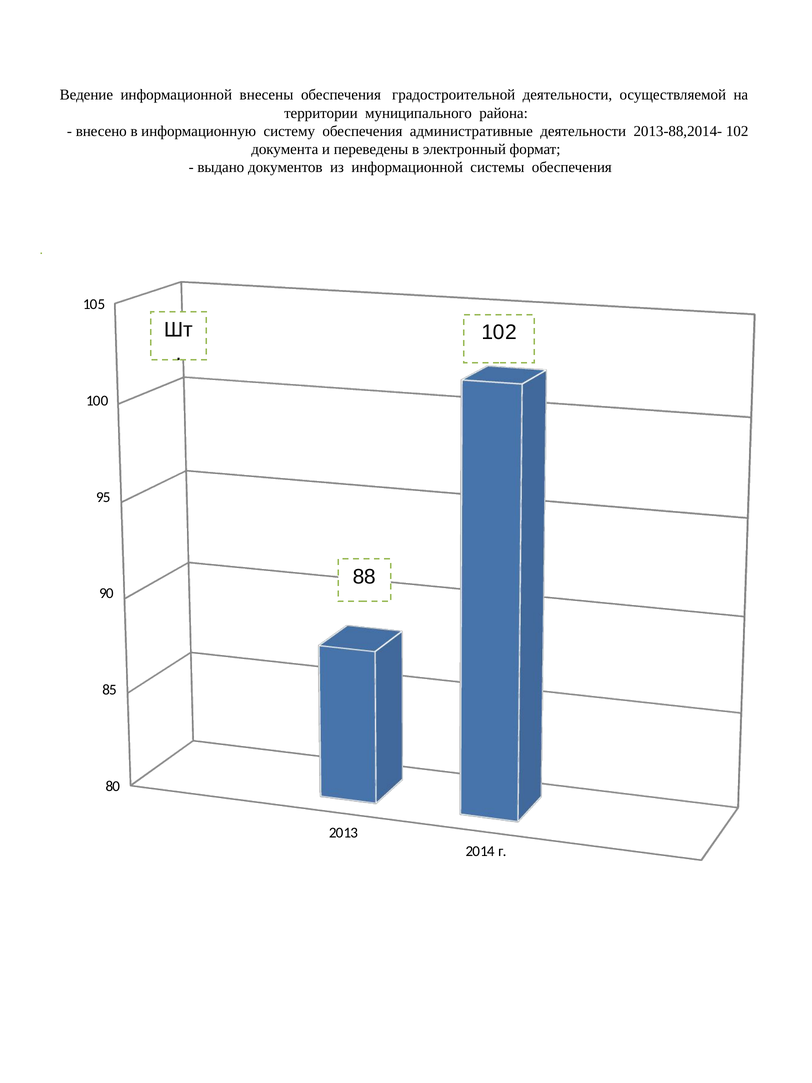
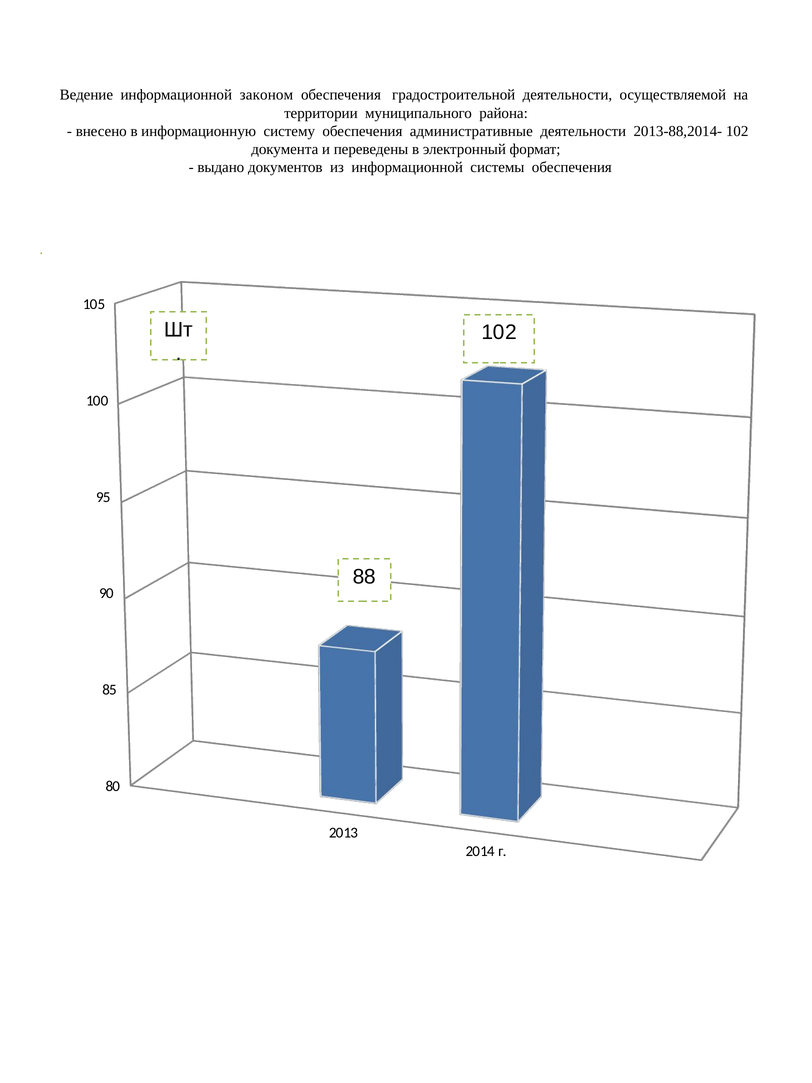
внесены: внесены -> законом
